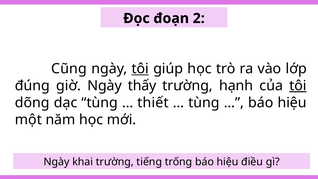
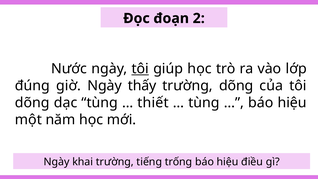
Cũng: Cũng -> Nước
trường hạnh: hạnh -> dõng
tôi at (298, 86) underline: present -> none
